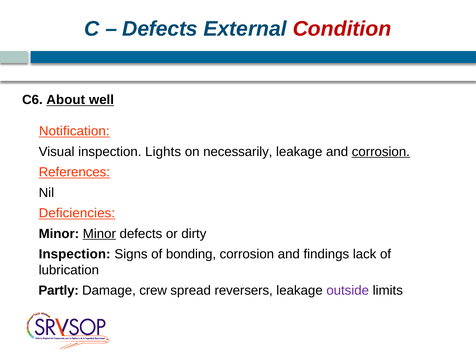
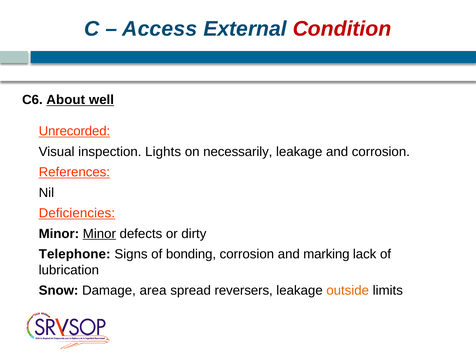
Defects at (160, 29): Defects -> Access
Notification: Notification -> Unrecorded
corrosion at (381, 152) underline: present -> none
Inspection at (75, 254): Inspection -> Telephone
findings: findings -> marking
Partly: Partly -> Snow
crew: crew -> area
outside colour: purple -> orange
